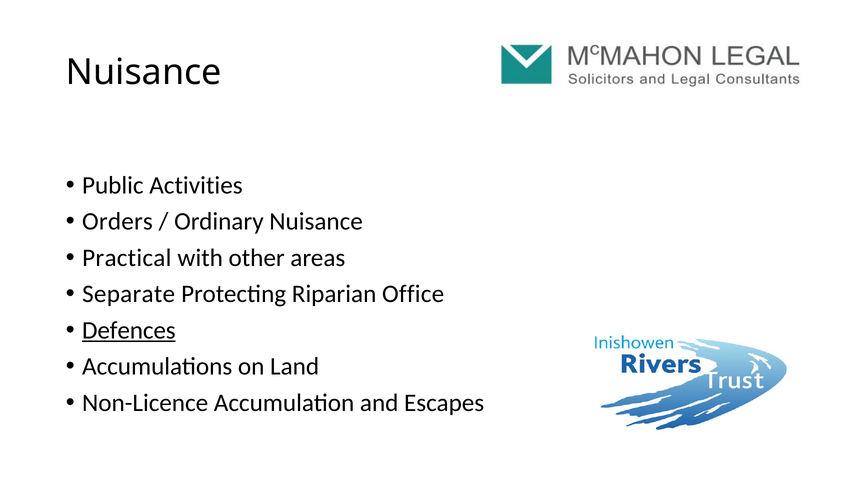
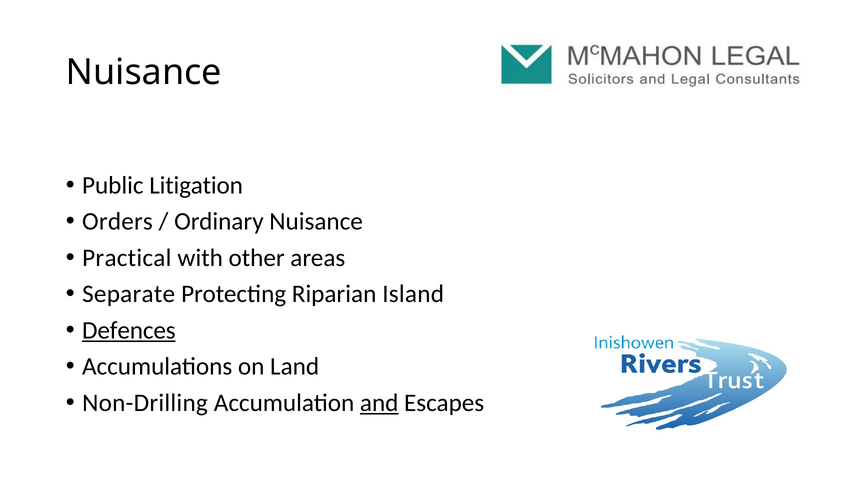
Activities: Activities -> Litigation
Office: Office -> Island
Non-Licence: Non-Licence -> Non-Drilling
and underline: none -> present
